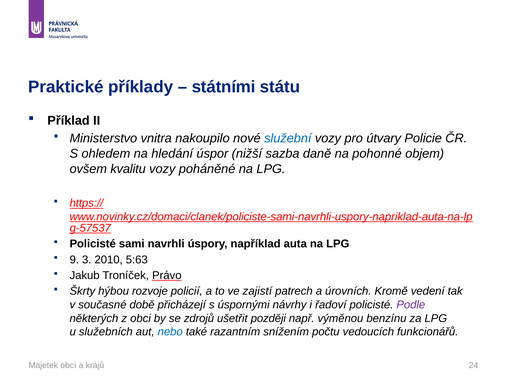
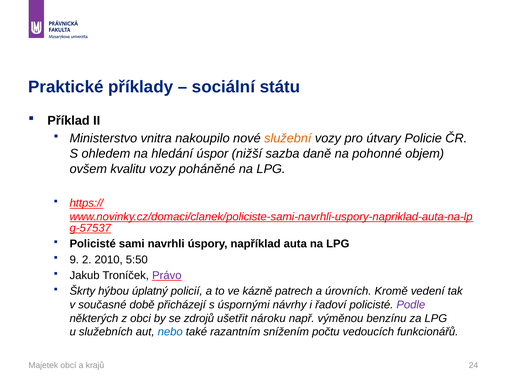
státními: státními -> sociální
služební colour: blue -> orange
3: 3 -> 2
5:63: 5:63 -> 5:50
Právo colour: black -> purple
rozvoje: rozvoje -> úplatný
zajistí: zajistí -> kázně
později: později -> nároku
